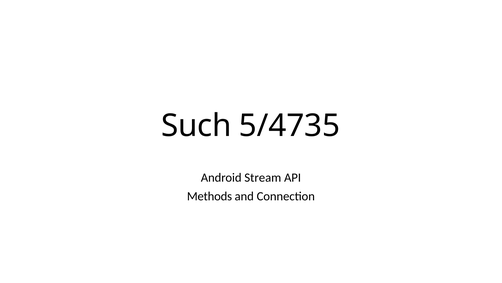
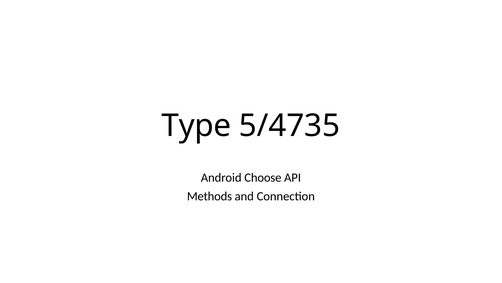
Such: Such -> Type
Stream: Stream -> Choose
